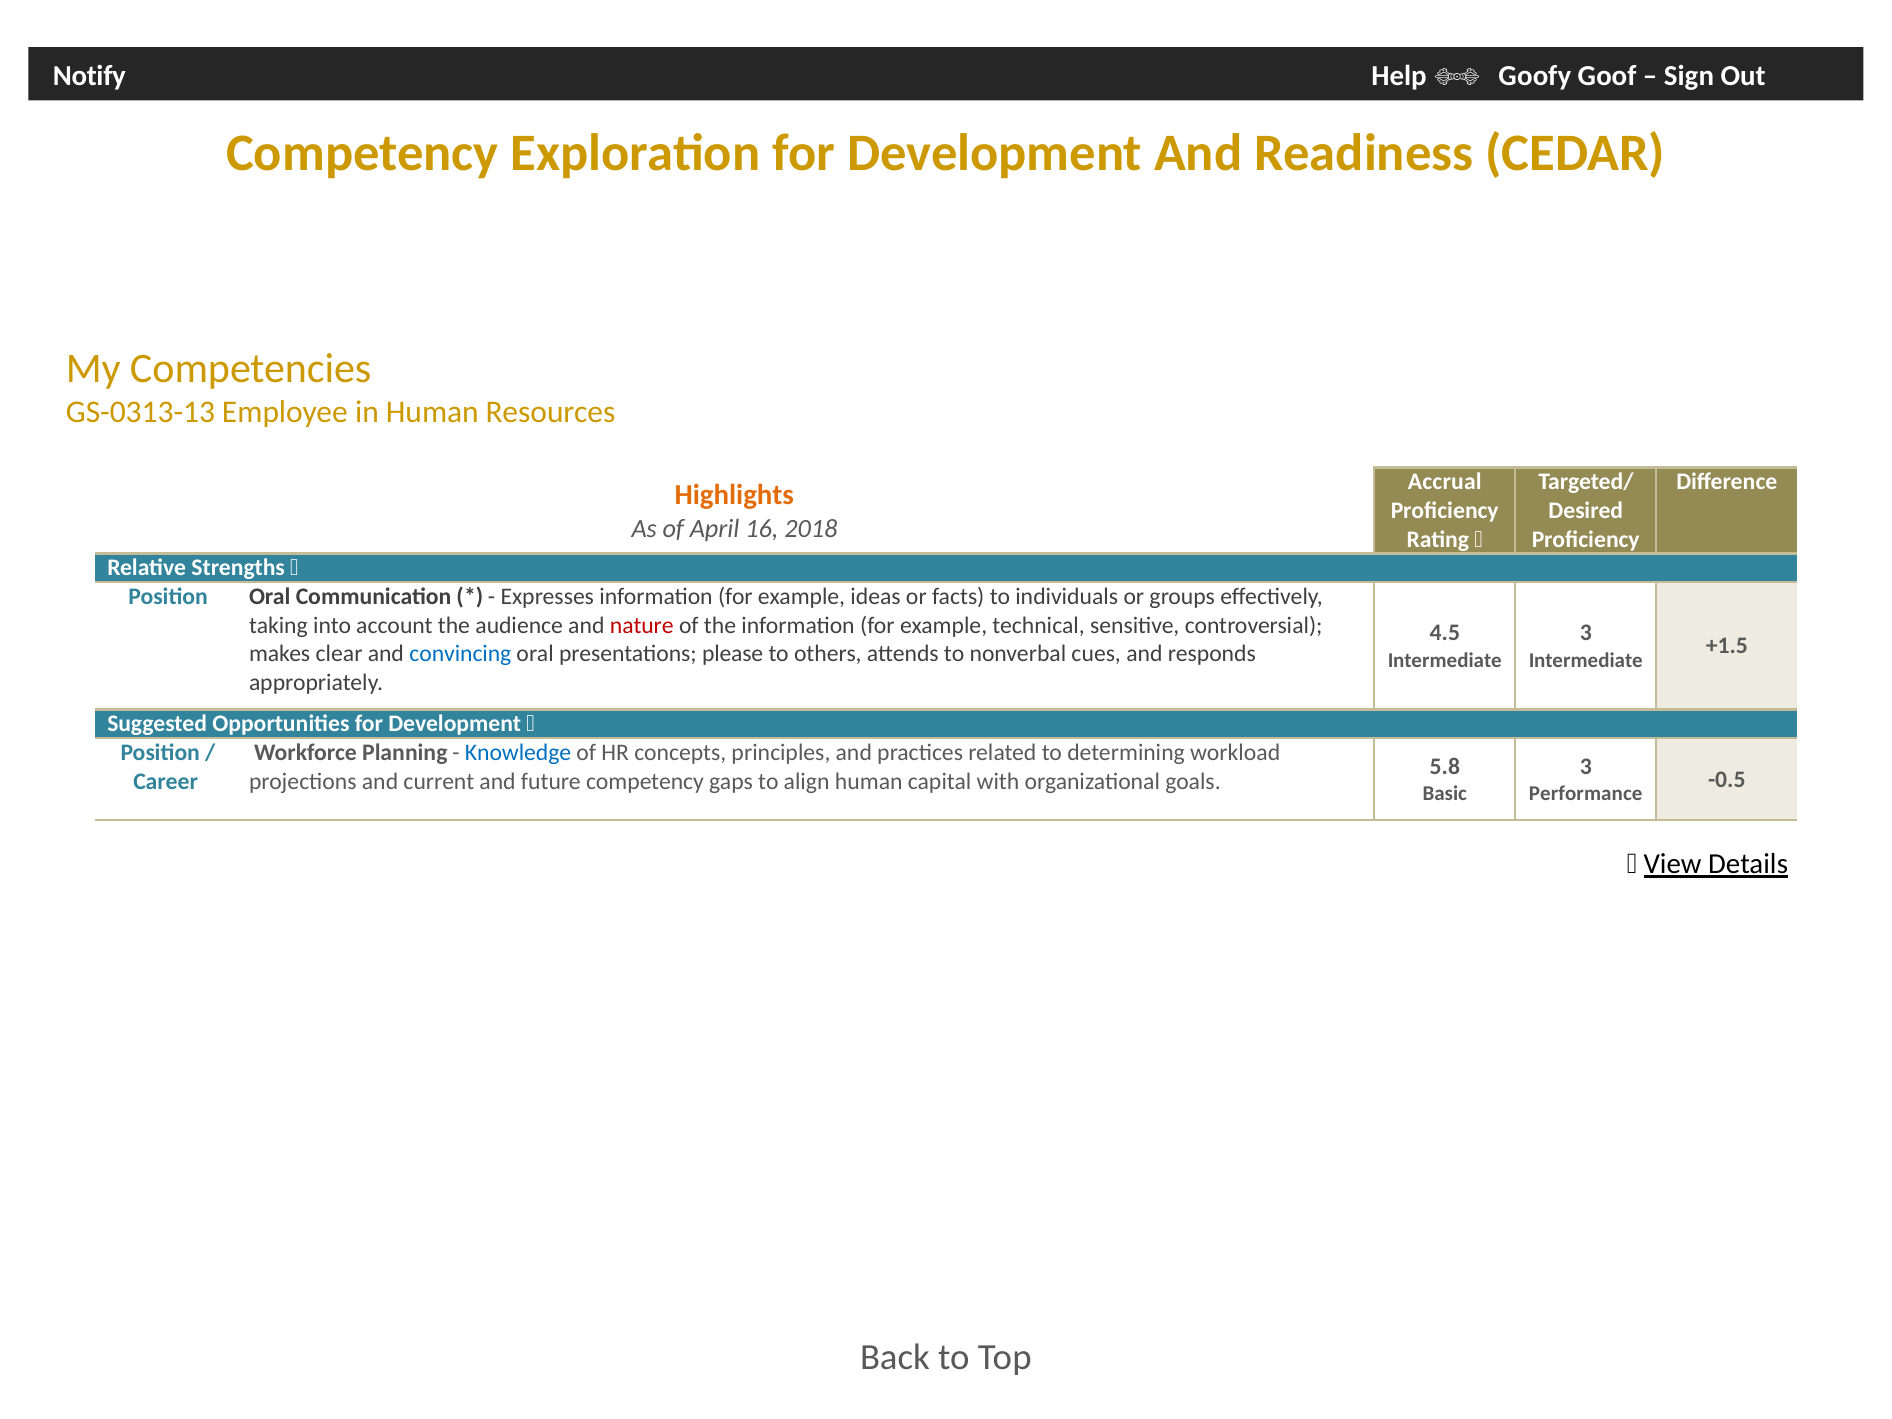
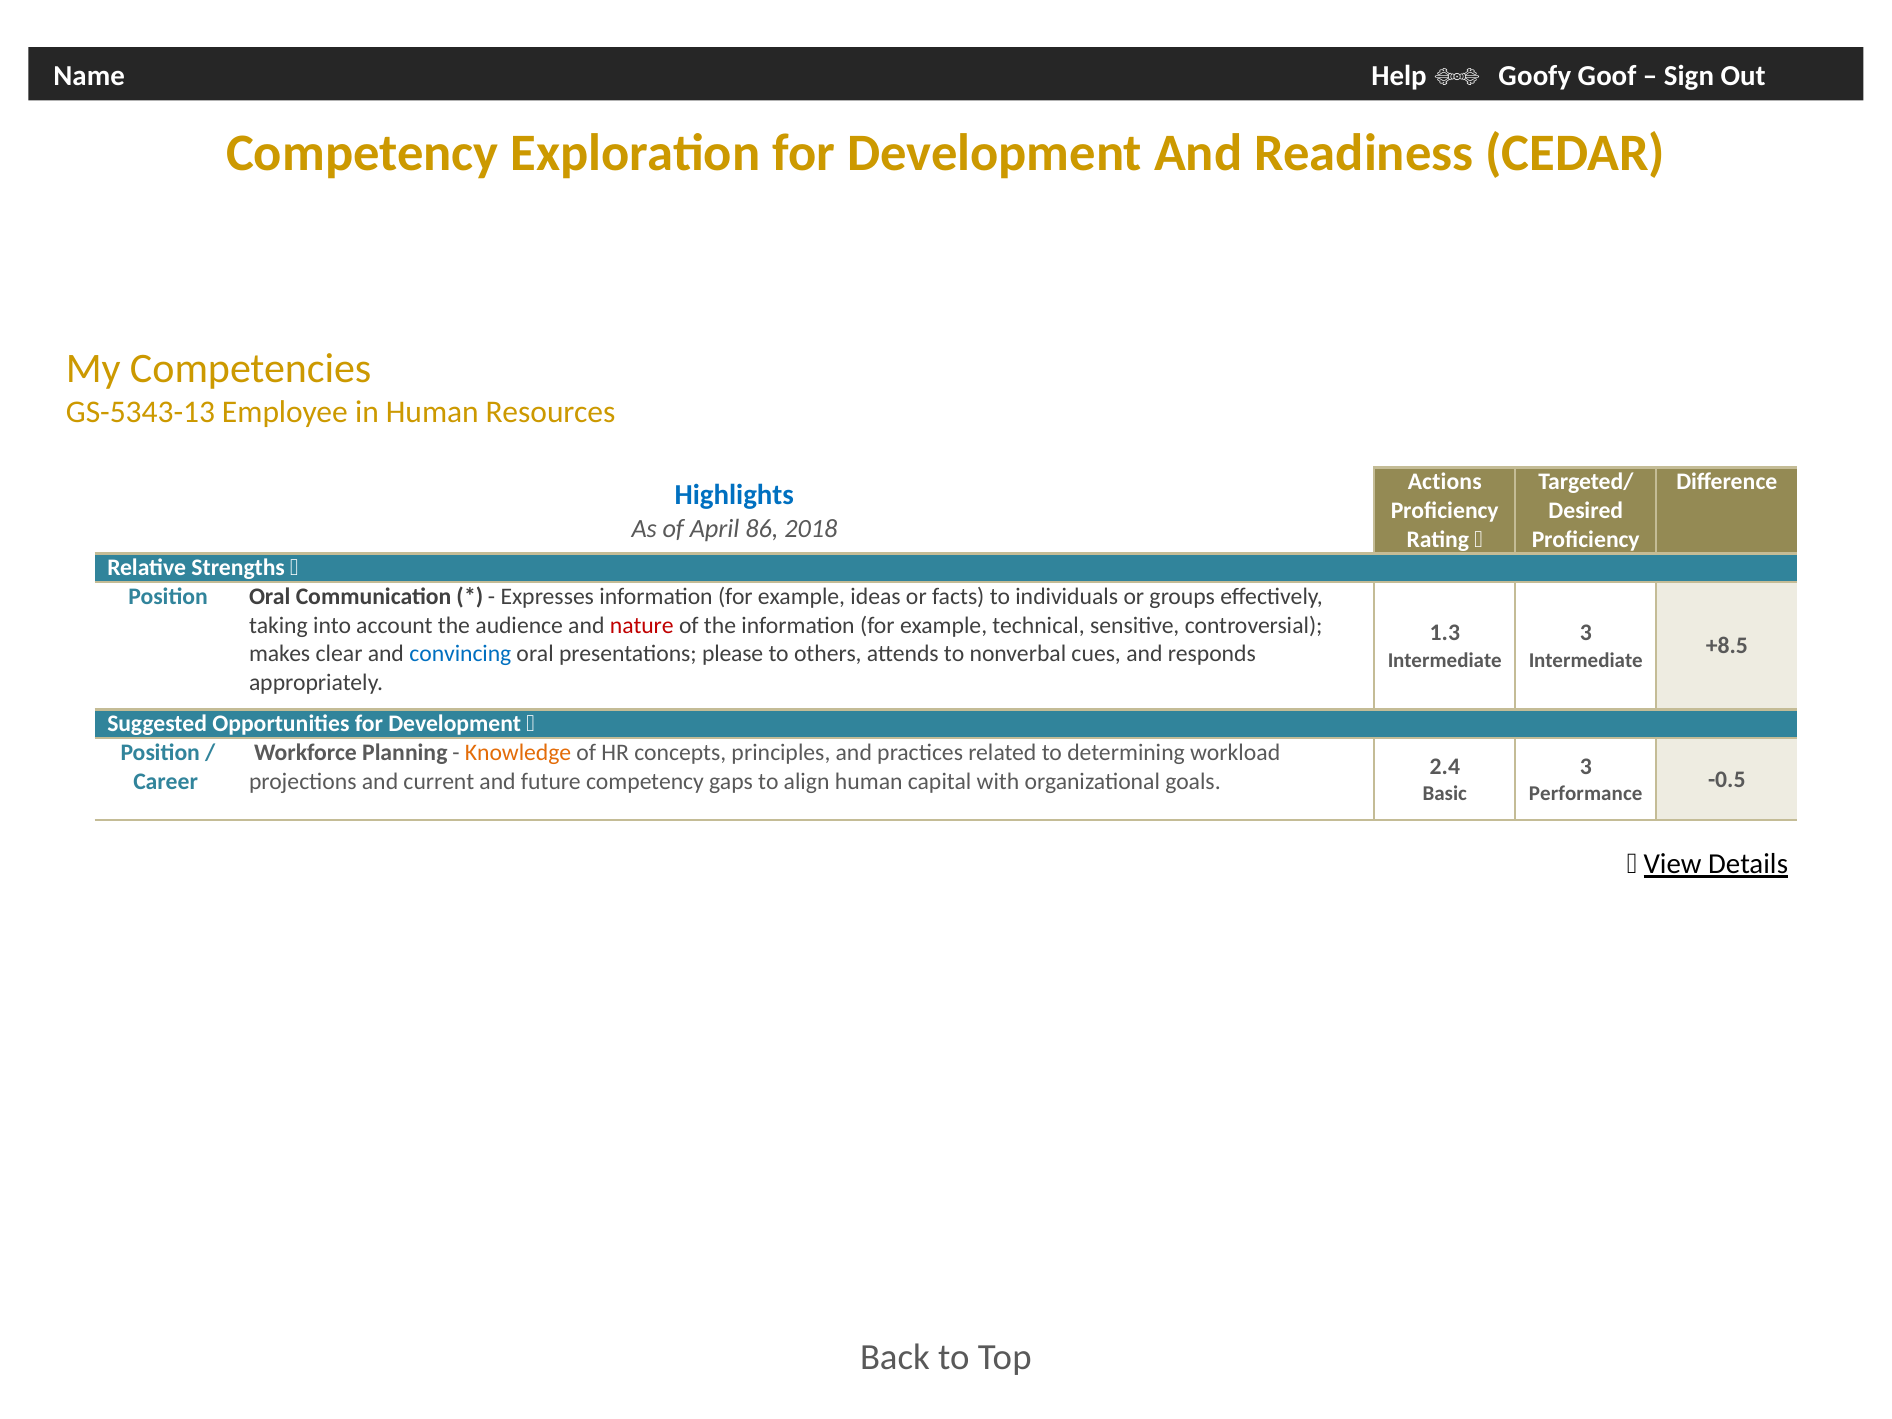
Notify: Notify -> Name
GS-0313-13: GS-0313-13 -> GS-5343-13
Accrual: Accrual -> Actions
Highlights colour: orange -> blue
16: 16 -> 86
4.5: 4.5 -> 1.3
+1.5: +1.5 -> +8.5
Knowledge colour: blue -> orange
5.8: 5.8 -> 2.4
